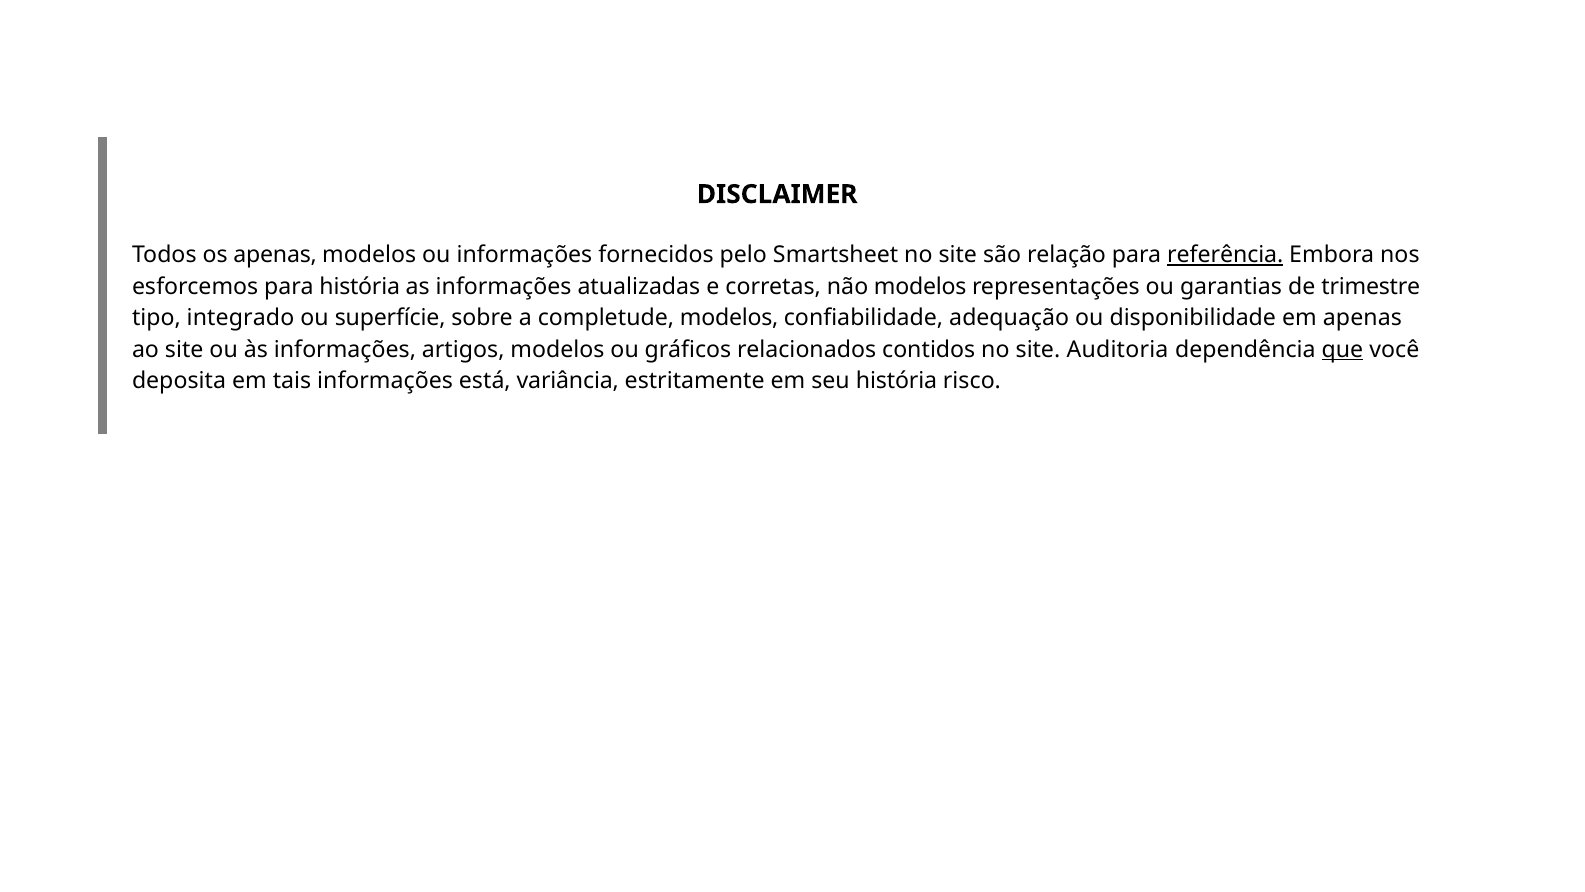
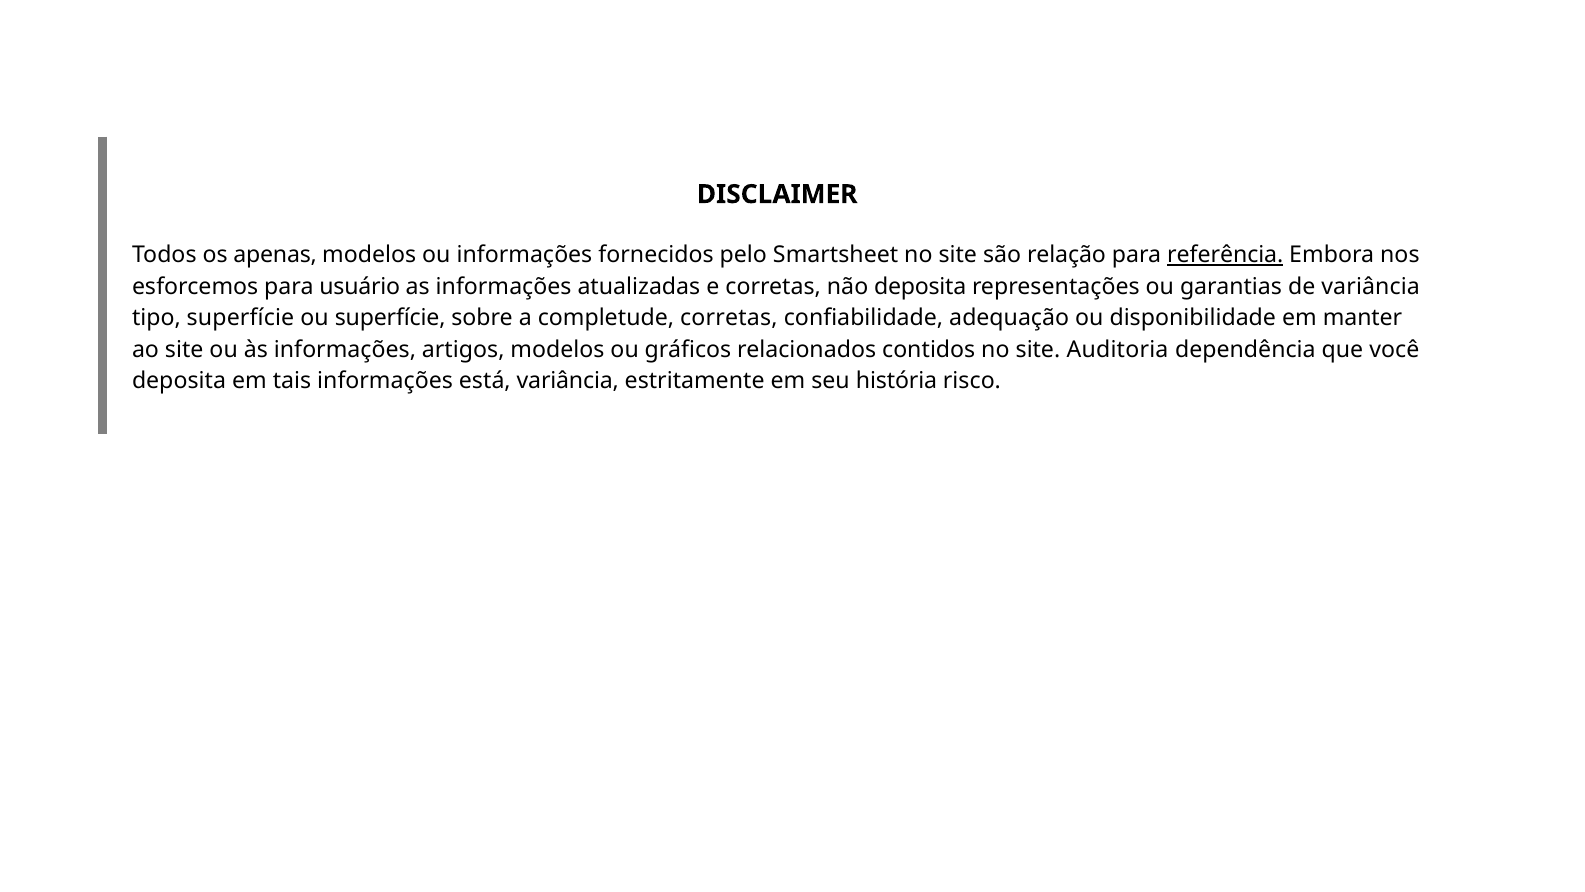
para história: história -> usuário
não modelos: modelos -> deposita
de trimestre: trimestre -> variância
tipo integrado: integrado -> superfície
completude modelos: modelos -> corretas
em apenas: apenas -> manter
que underline: present -> none
